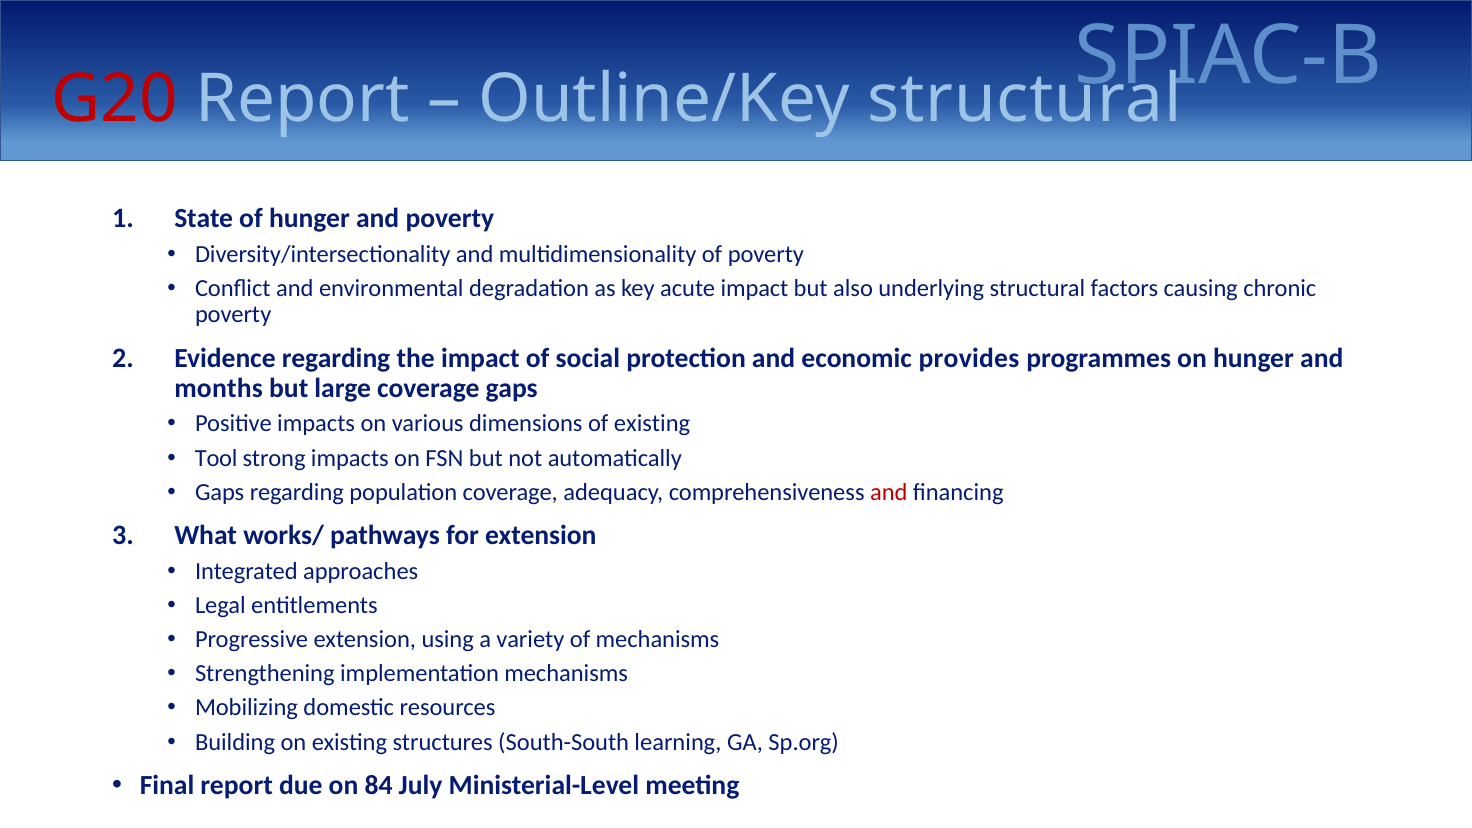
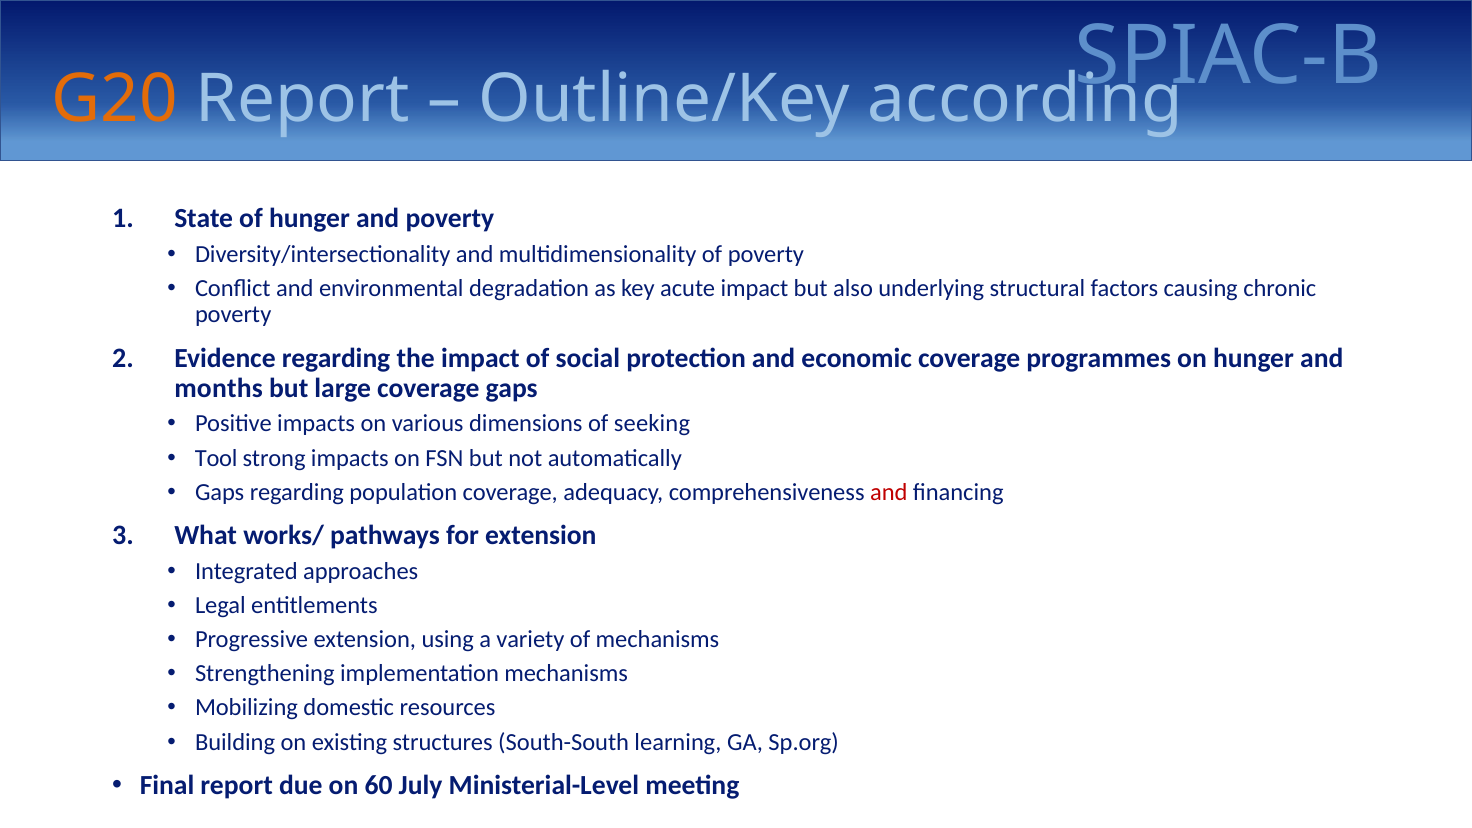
G20 colour: red -> orange
Outline/Key structural: structural -> according
economic provides: provides -> coverage
of existing: existing -> seeking
84: 84 -> 60
